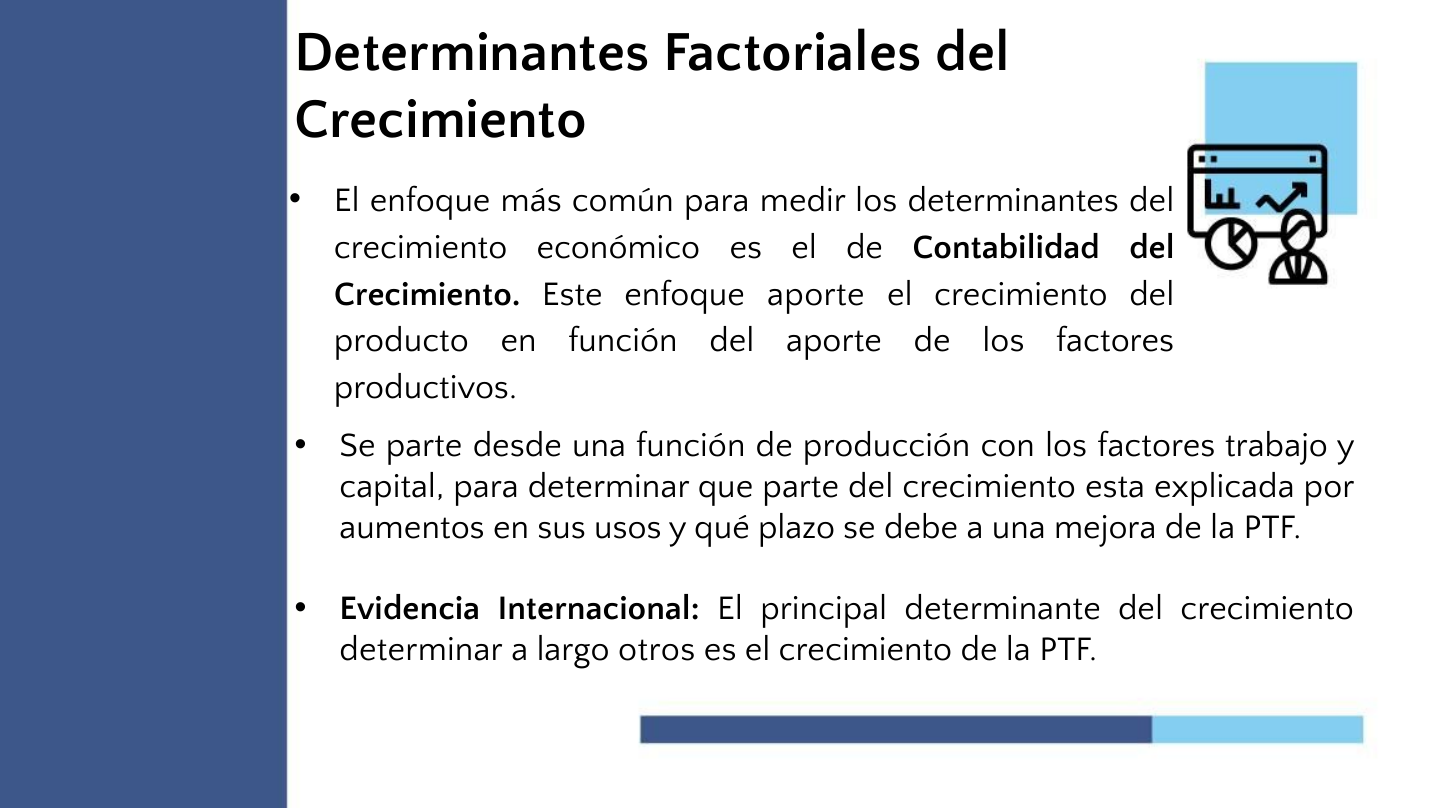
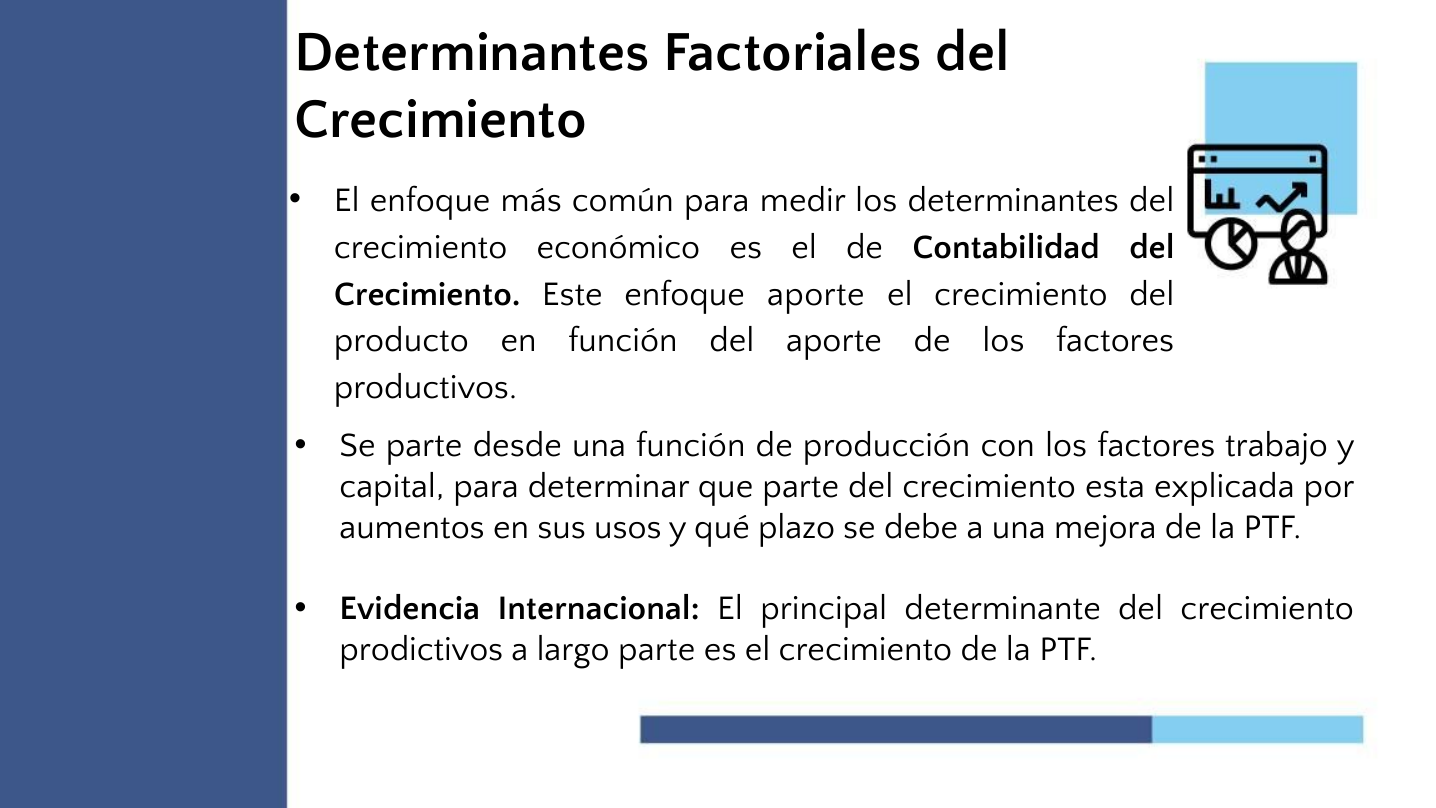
determinar at (421, 649): determinar -> prodictivos
largo otros: otros -> parte
